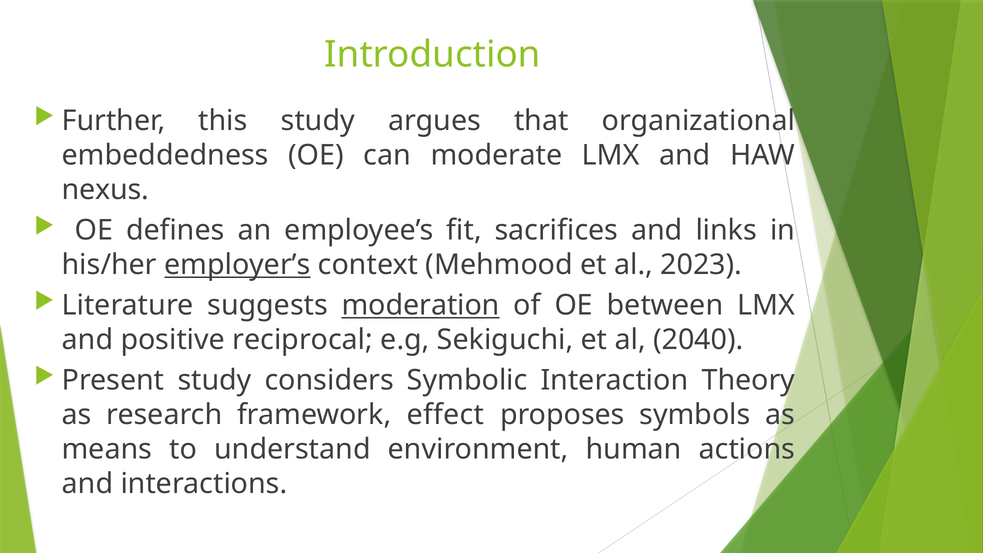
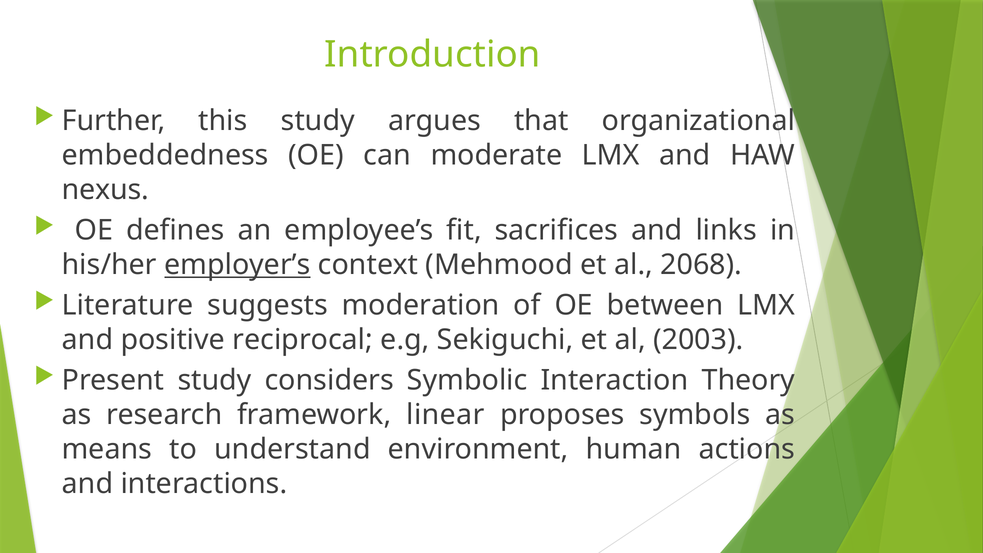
2023: 2023 -> 2068
moderation underline: present -> none
2040: 2040 -> 2003
effect: effect -> linear
